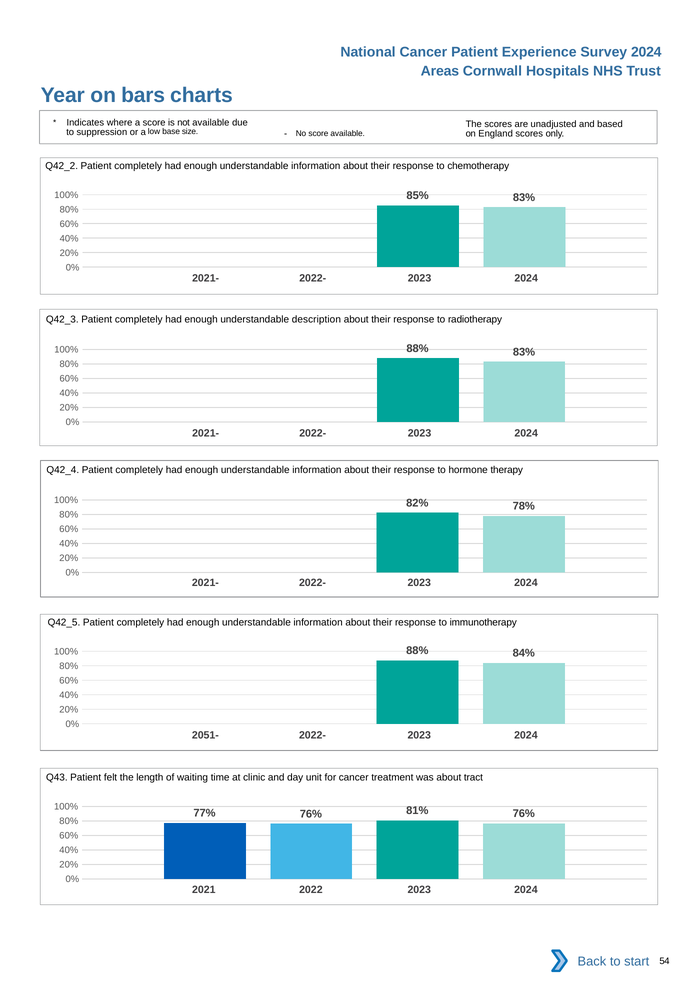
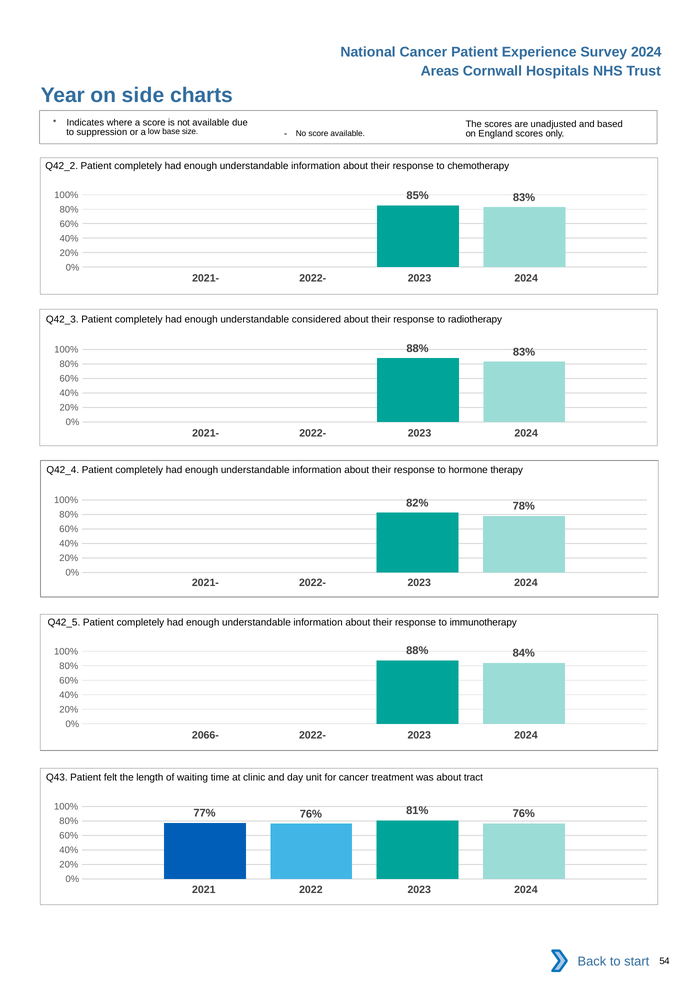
bars: bars -> side
description: description -> considered
2051-: 2051- -> 2066-
